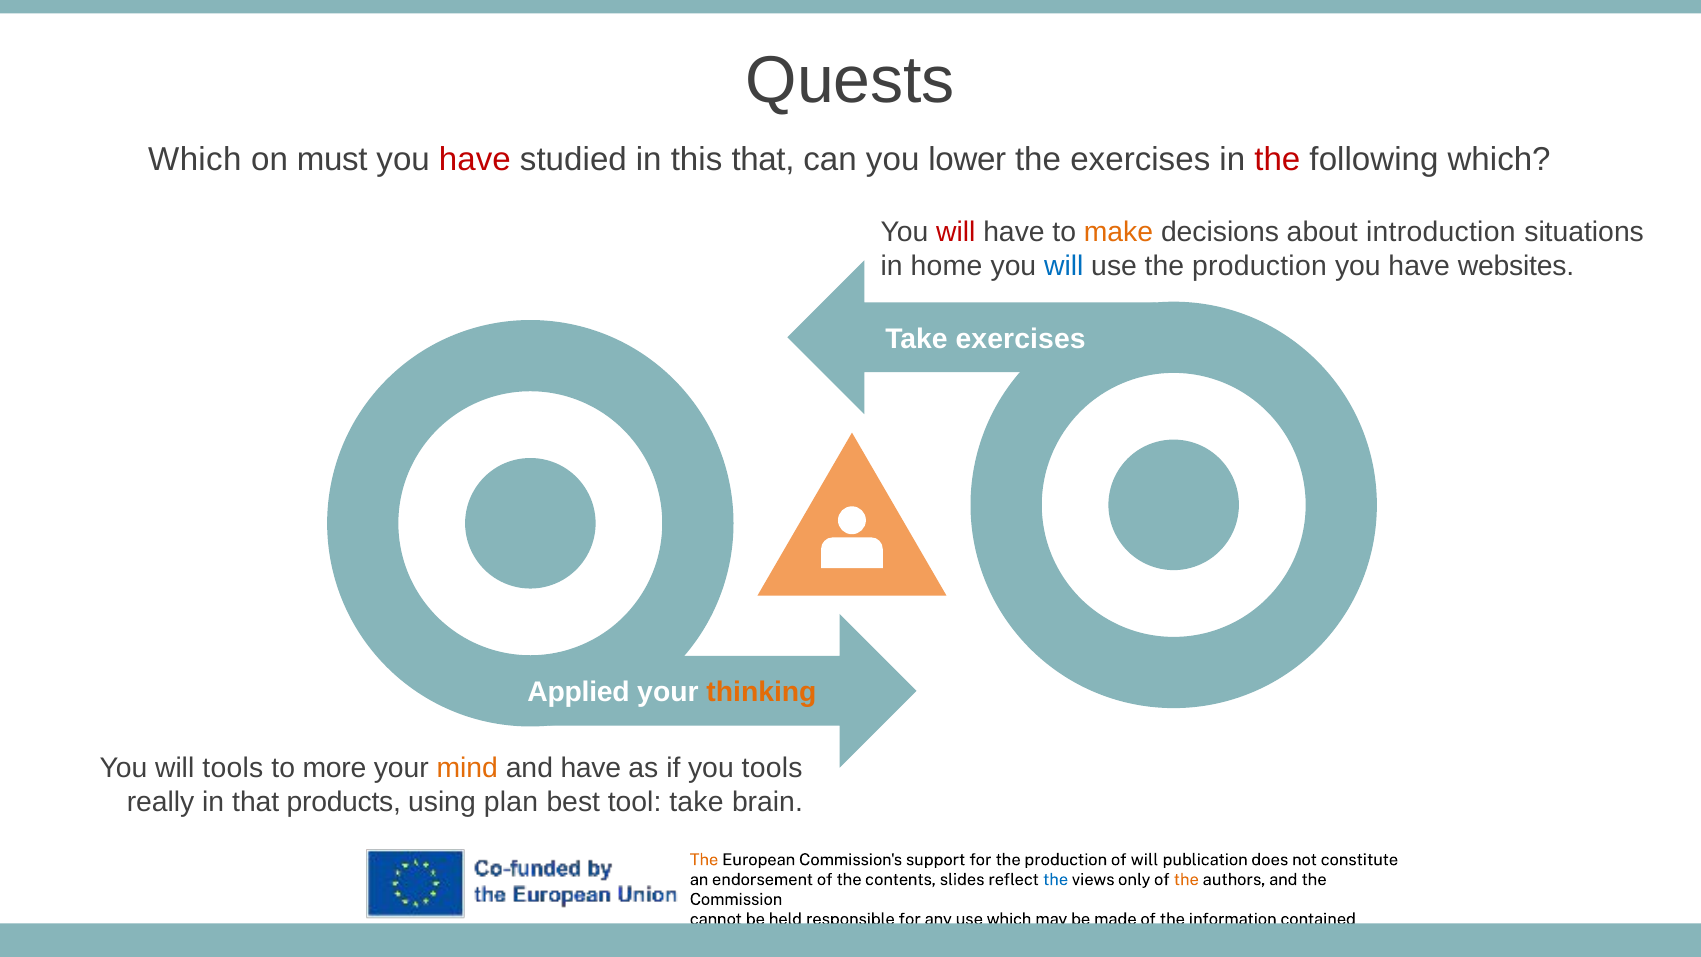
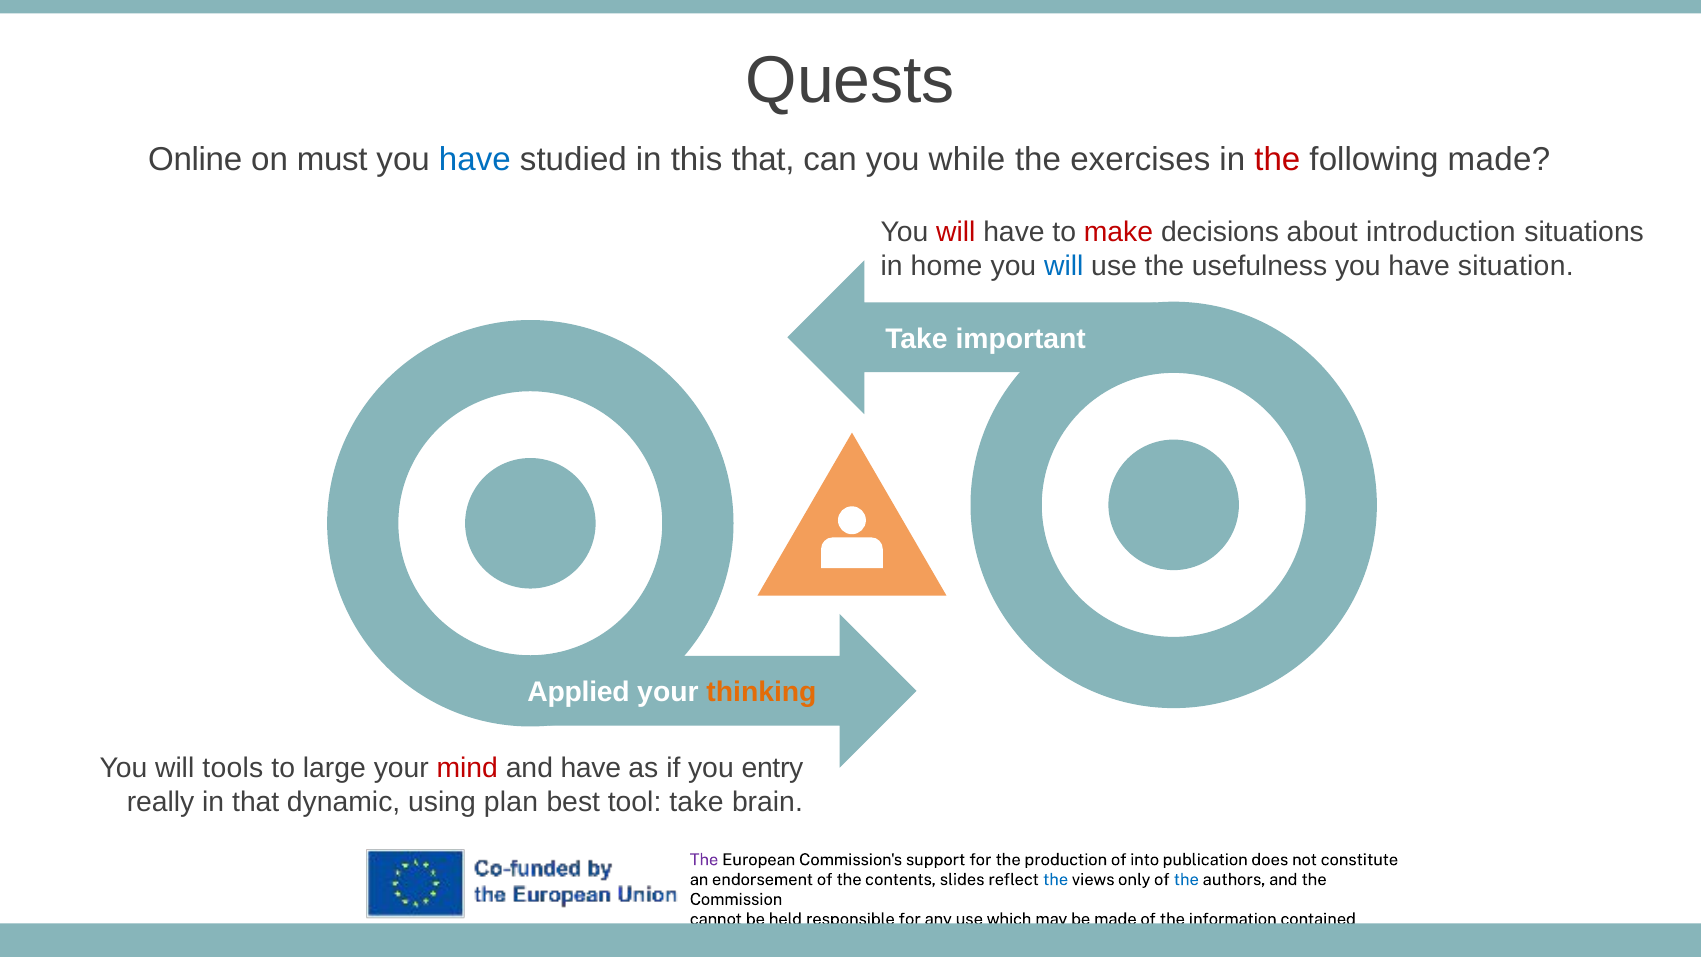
Which at (195, 159): Which -> Online
have at (475, 159) colour: red -> blue
lower: lower -> while
following which: which -> made
make colour: orange -> red
use the production: production -> usefulness
websites: websites -> situation
Take exercises: exercises -> important
more: more -> large
mind colour: orange -> red
you tools: tools -> entry
products: products -> dynamic
The at (704, 860) colour: orange -> purple
will at (1144, 860): will -> into
the at (1186, 879) colour: orange -> blue
